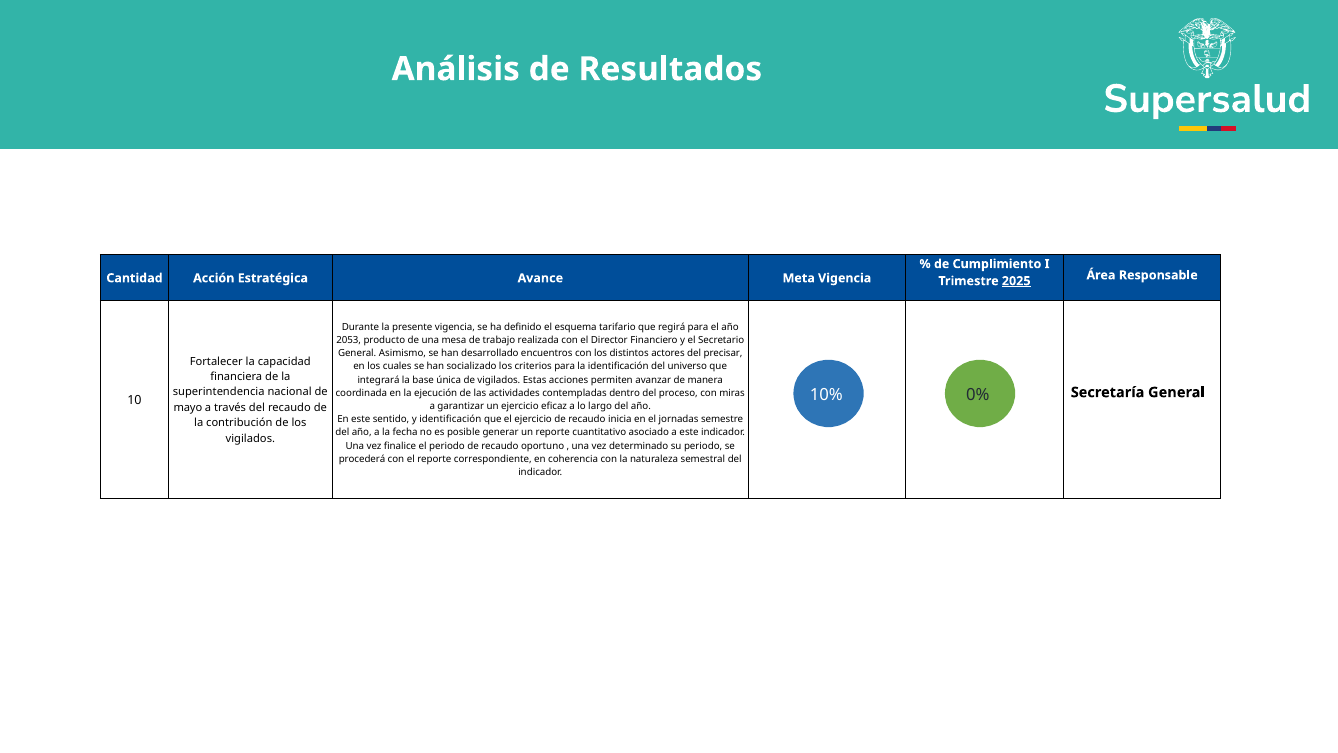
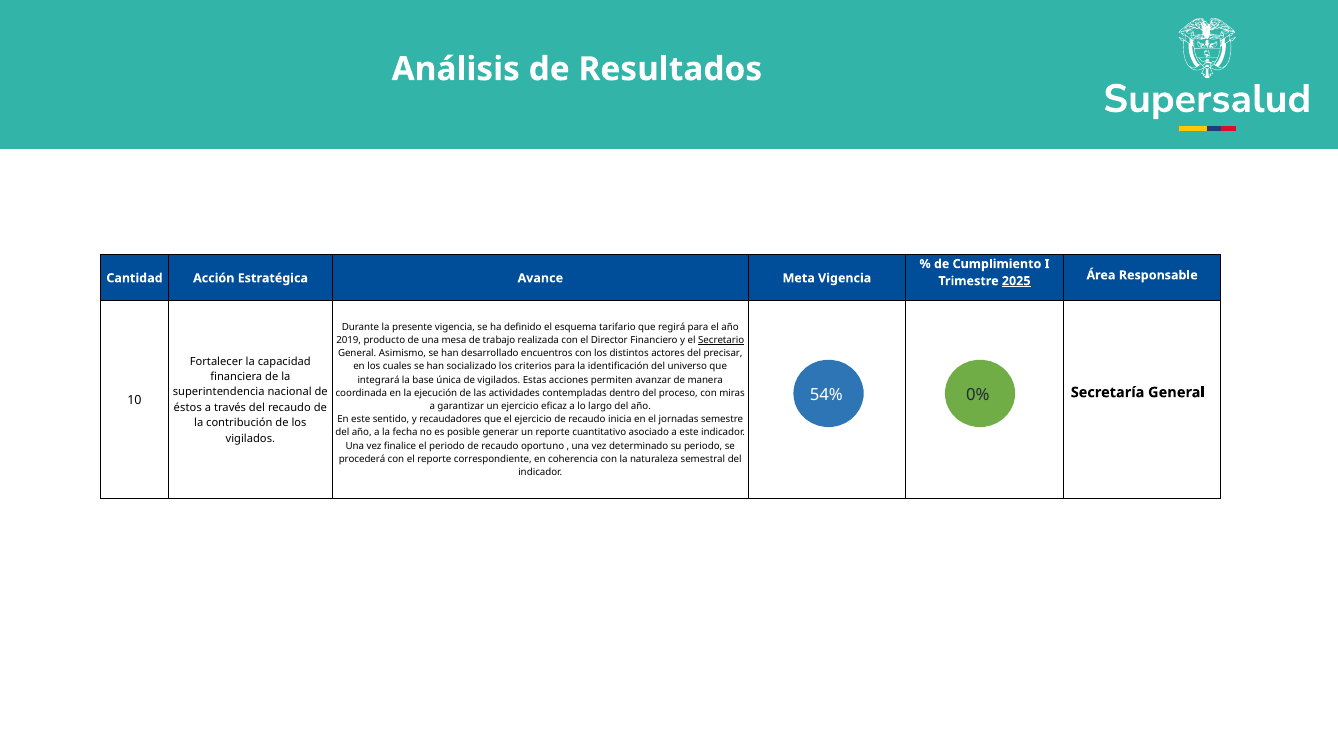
2053: 2053 -> 2019
Secretario underline: none -> present
10%: 10% -> 54%
mayo: mayo -> éstos
y identificación: identificación -> recaudadores
